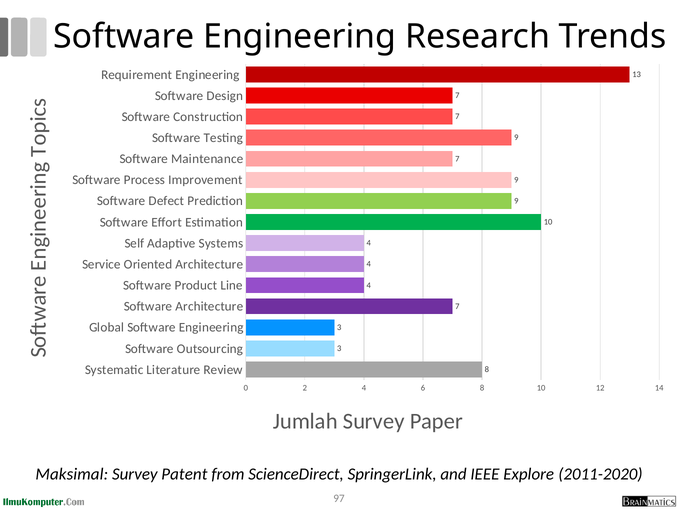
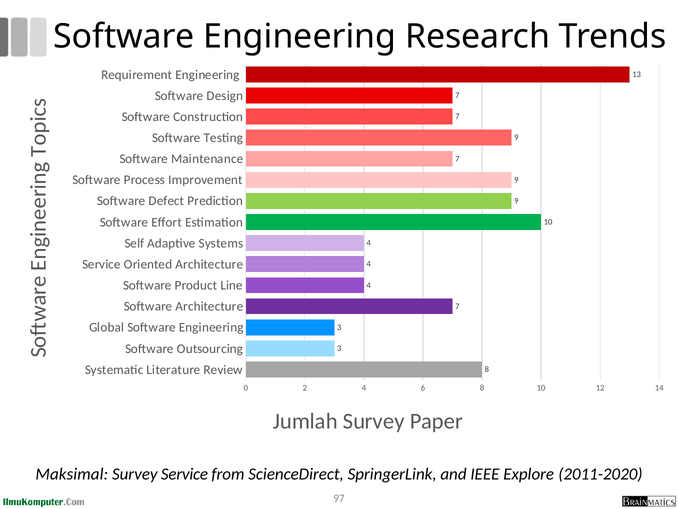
Survey Patent: Patent -> Service
